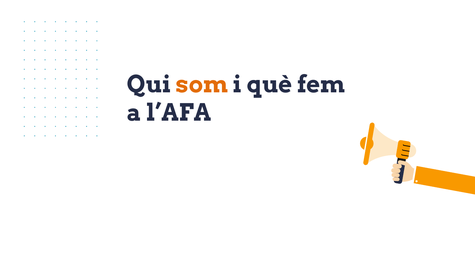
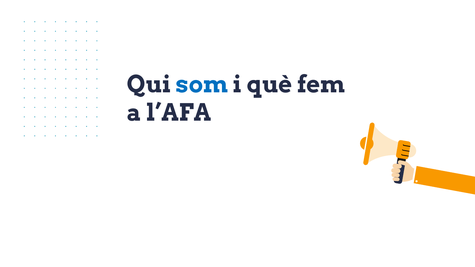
som colour: orange -> blue
